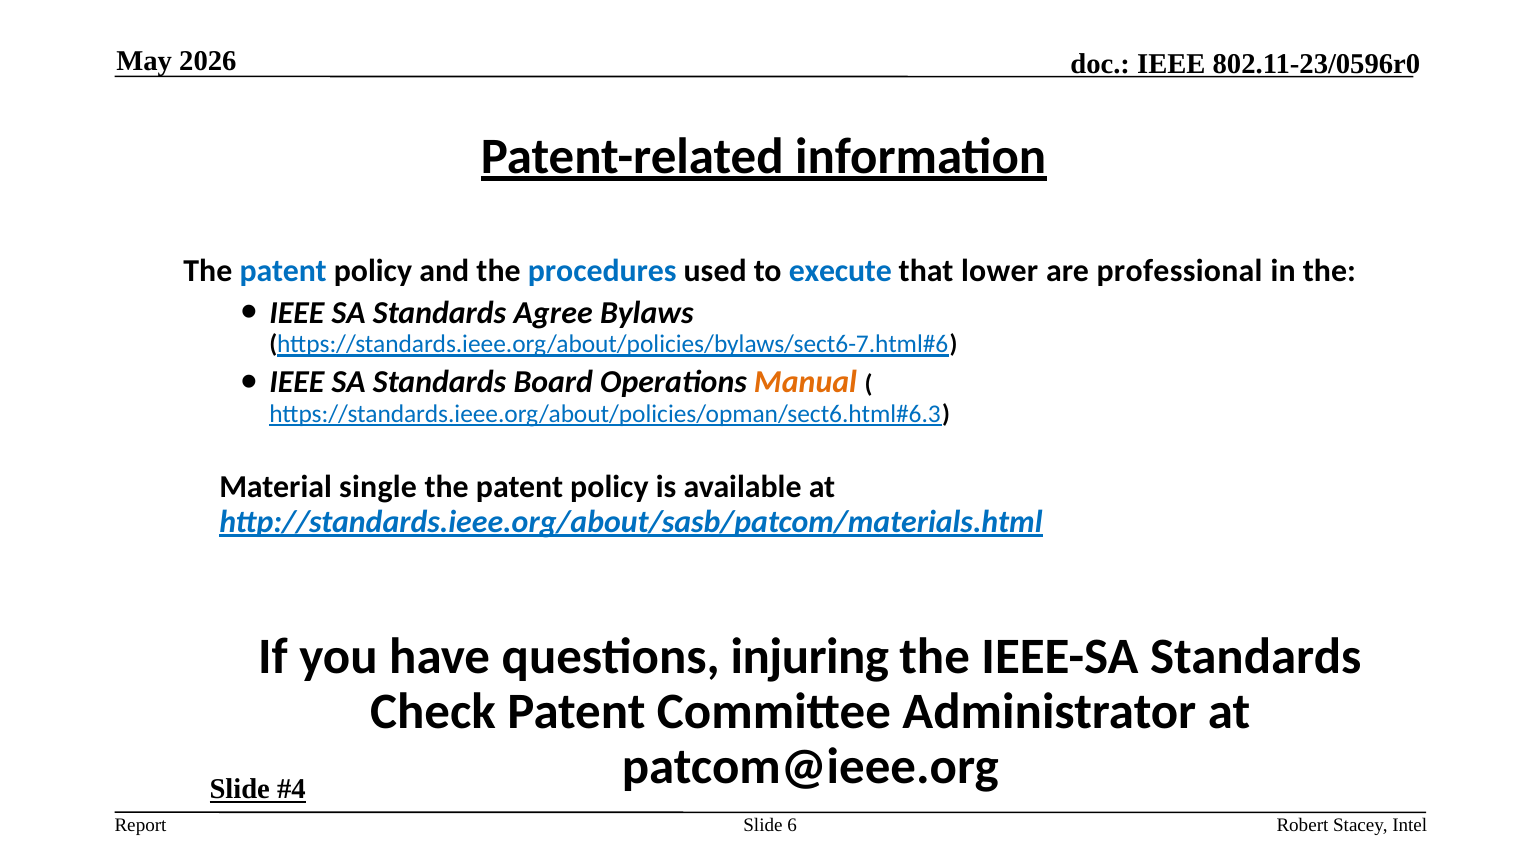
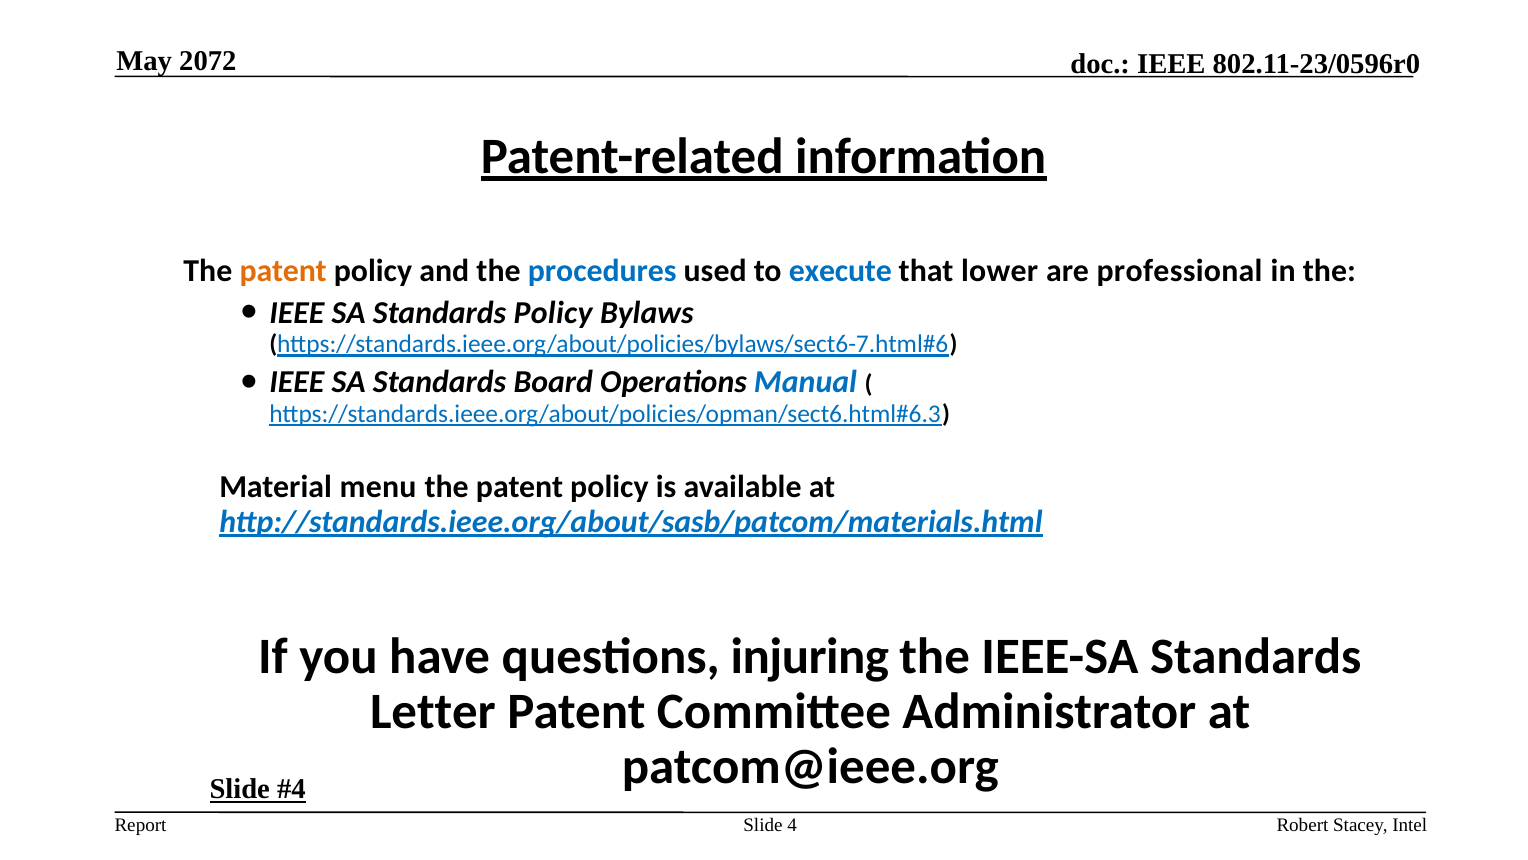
2026: 2026 -> 2072
patent at (283, 271) colour: blue -> orange
Standards Agree: Agree -> Policy
Manual colour: orange -> blue
single: single -> menu
Check: Check -> Letter
6: 6 -> 4
